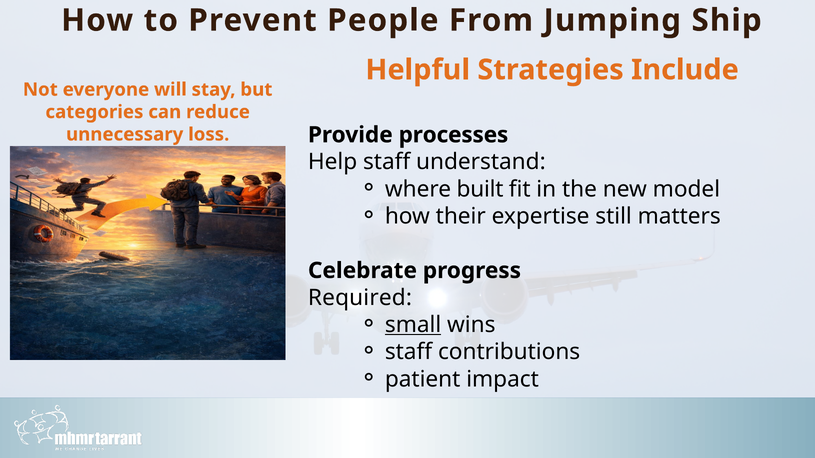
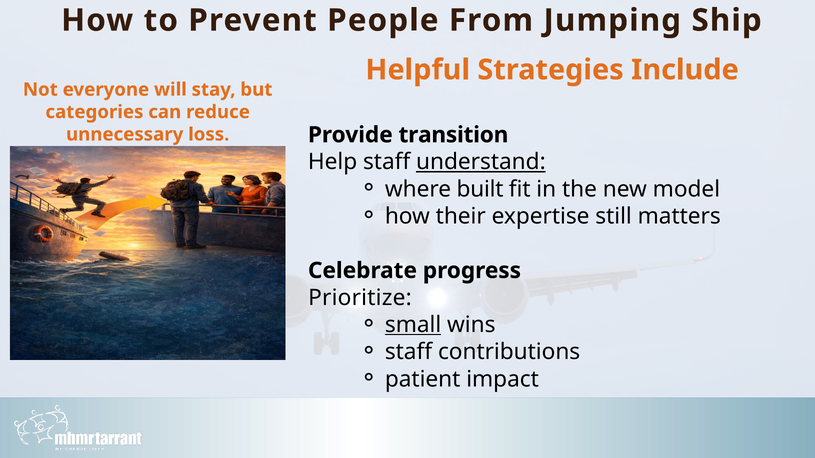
processes: processes -> transition
understand underline: none -> present
Required: Required -> Prioritize
